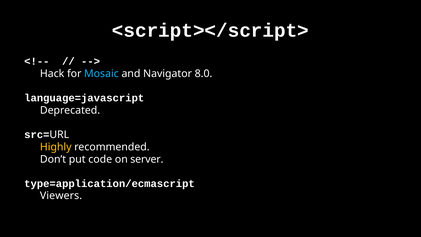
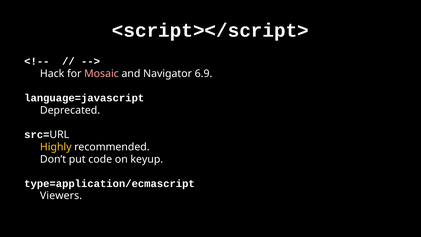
Mosaic colour: light blue -> pink
8.0: 8.0 -> 6.9
server: server -> keyup
